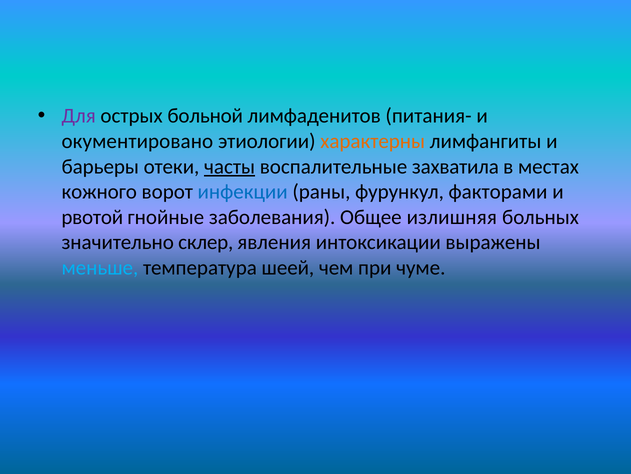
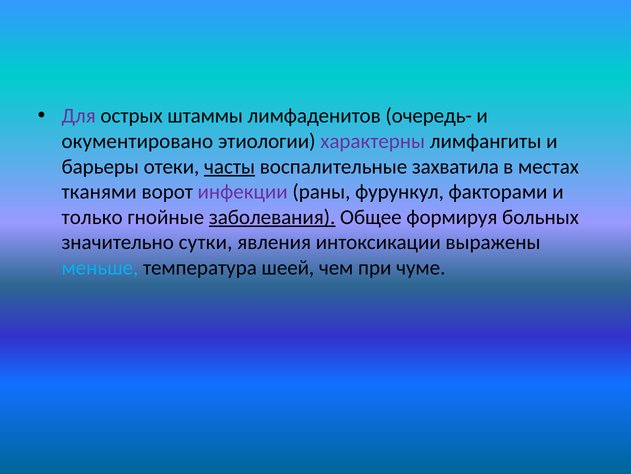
больной: больной -> штаммы
питания-: питания- -> очередь-
характерны colour: orange -> purple
кожного: кожного -> тканями
инфекции colour: blue -> purple
рвотой: рвотой -> только
заболевания underline: none -> present
излишняя: излишняя -> формируя
склер: склер -> сутки
